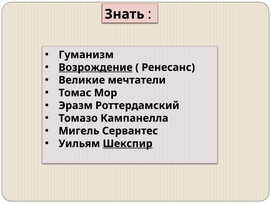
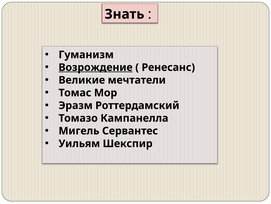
Шекспир underline: present -> none
